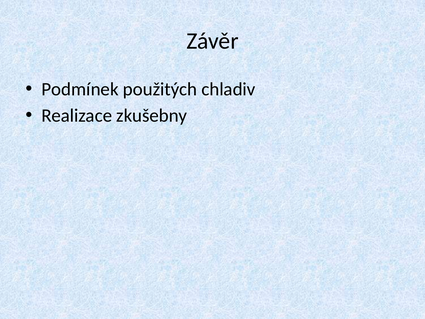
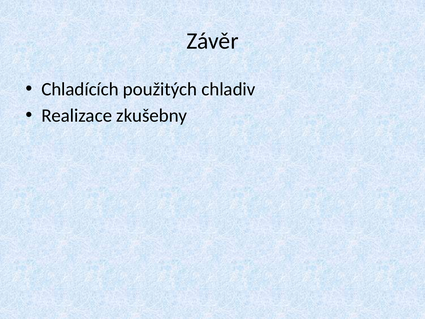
Podmínek: Podmínek -> Chladících
